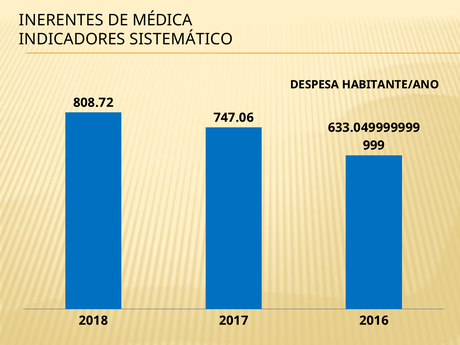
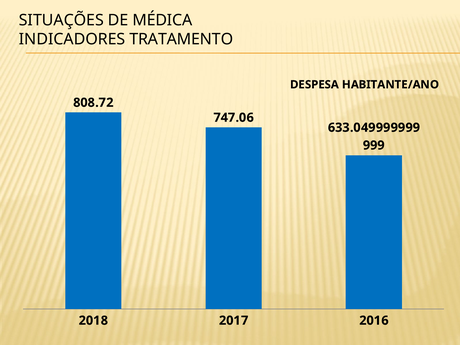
INERENTES: INERENTES -> SITUAÇÕES
SISTEMÁTICO: SISTEMÁTICO -> TRATAMENTO
